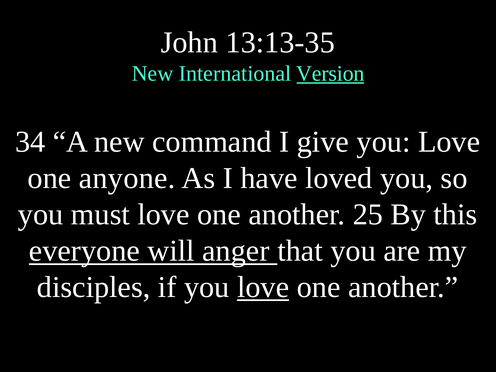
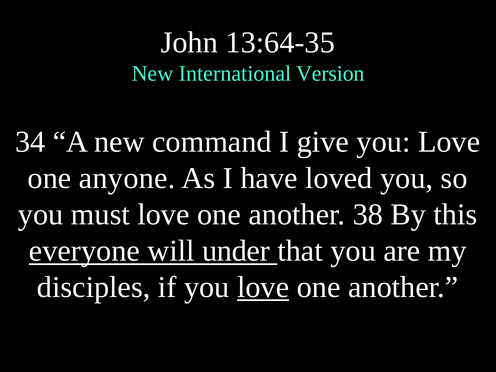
13:13-35: 13:13-35 -> 13:64-35
Version underline: present -> none
25: 25 -> 38
anger: anger -> under
